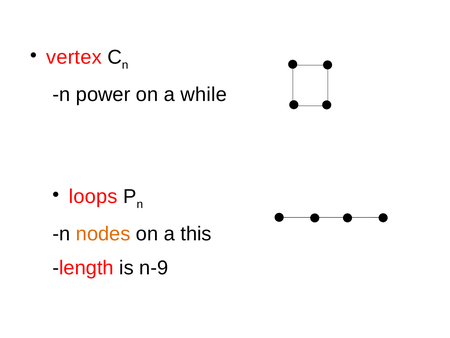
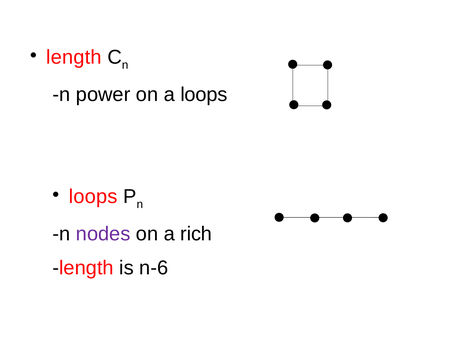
vertex at (74, 57): vertex -> length
a while: while -> loops
nodes colour: orange -> purple
this: this -> rich
n-9: n-9 -> n-6
